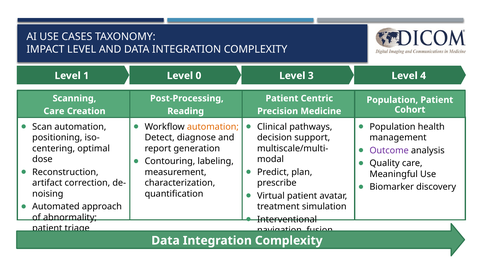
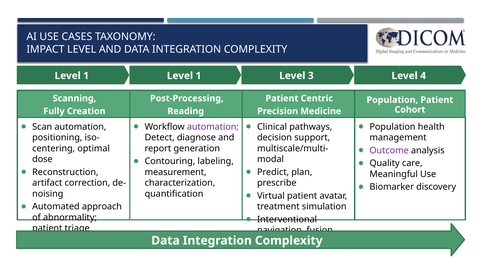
0 at (198, 76): 0 -> 1
Care at (54, 111): Care -> Fully
automation at (213, 127) colour: orange -> purple
